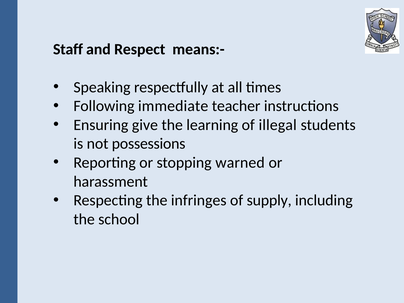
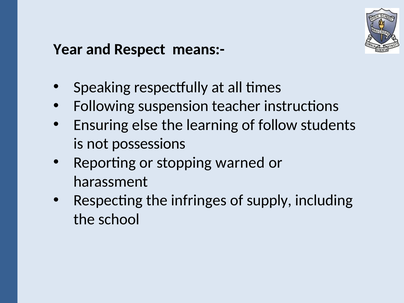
Staff: Staff -> Year
immediate: immediate -> suspension
give: give -> else
illegal: illegal -> follow
